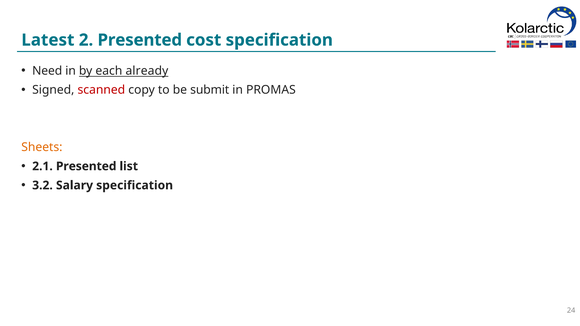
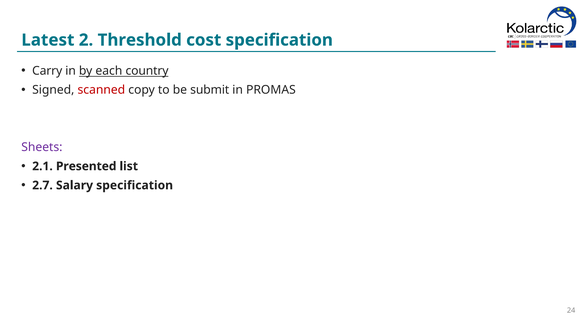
2 Presented: Presented -> Threshold
Need: Need -> Carry
already: already -> country
Sheets colour: orange -> purple
3.2: 3.2 -> 2.7
